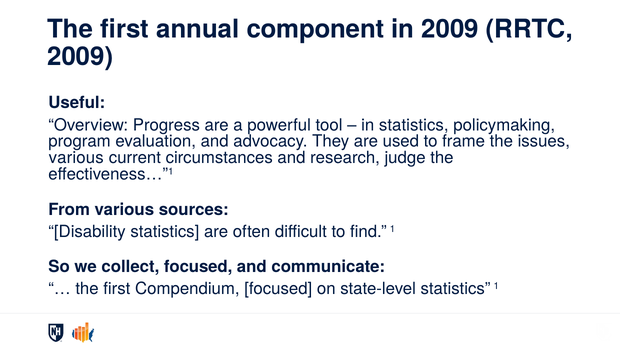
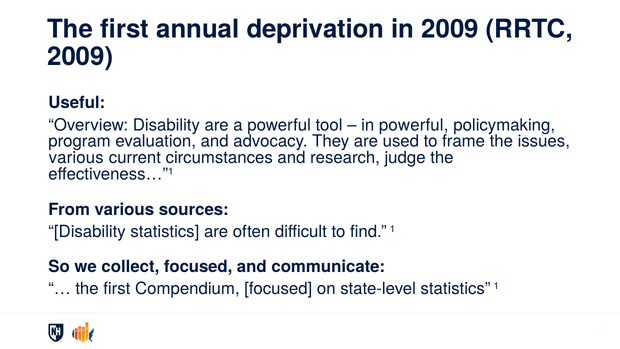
component: component -> deprivation
Overview Progress: Progress -> Disability
in statistics: statistics -> powerful
